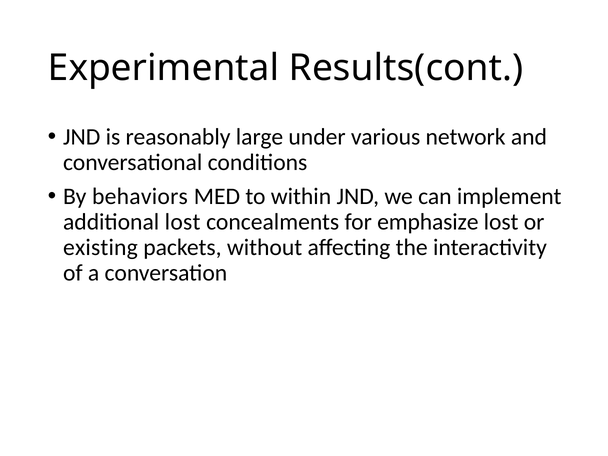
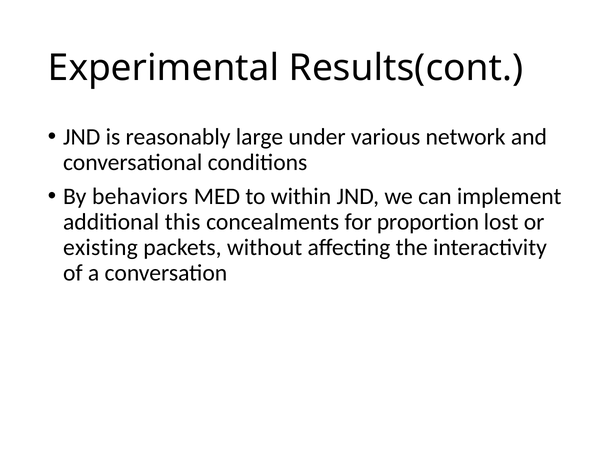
additional lost: lost -> this
emphasize: emphasize -> proportion
